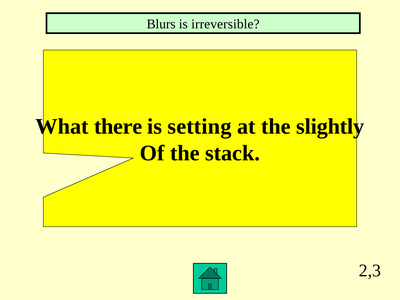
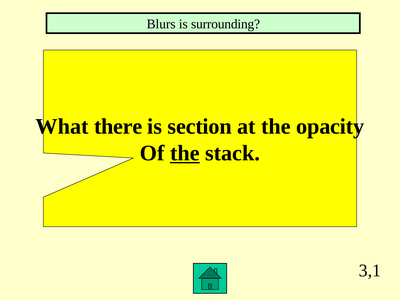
irreversible: irreversible -> surrounding
setting: setting -> section
slightly: slightly -> opacity
the at (185, 153) underline: none -> present
2,3: 2,3 -> 3,1
